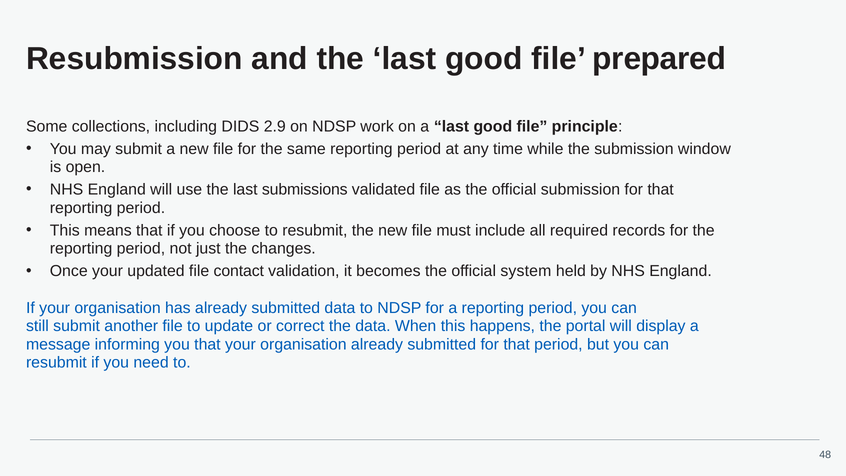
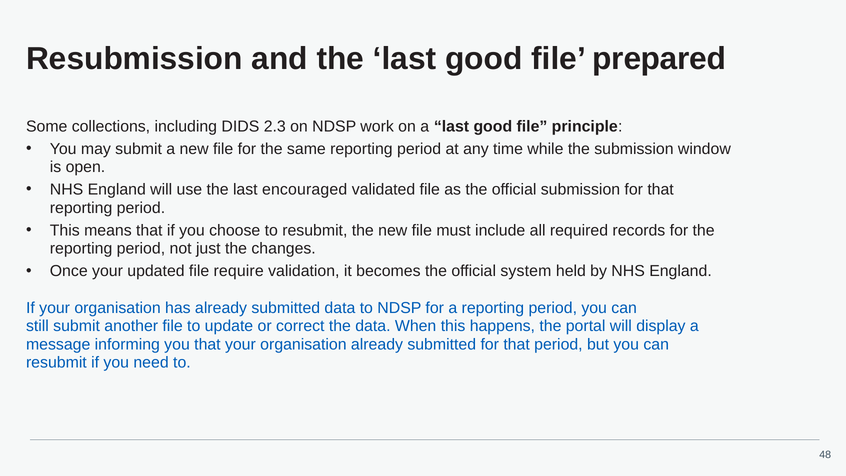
2.9: 2.9 -> 2.3
submissions: submissions -> encouraged
contact: contact -> require
